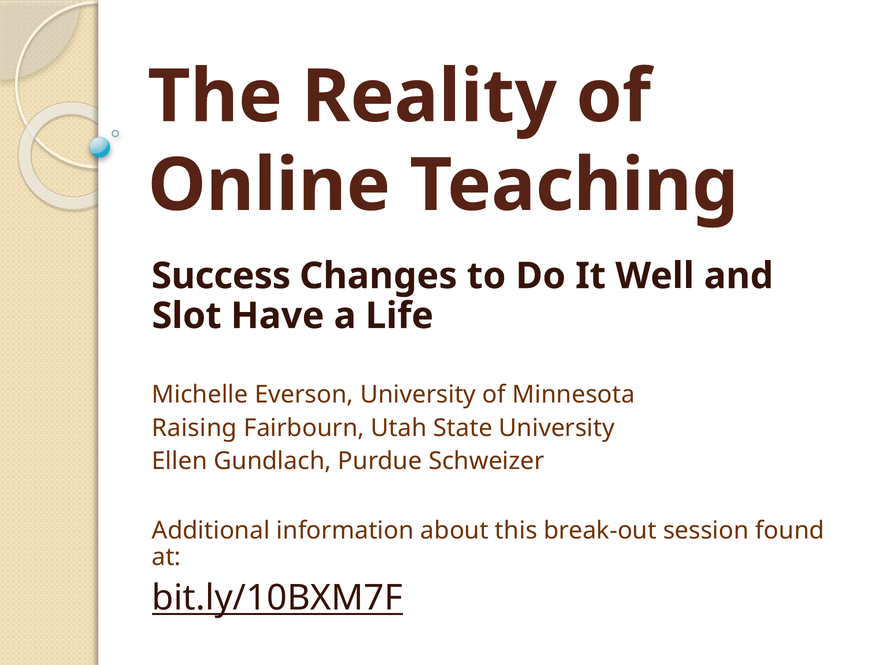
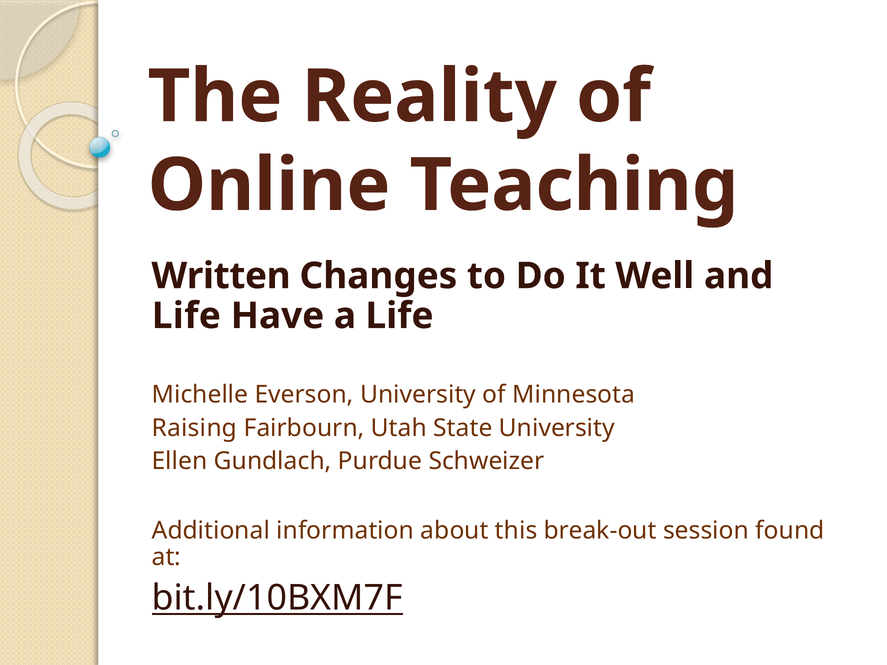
Success: Success -> Written
Slot at (187, 316): Slot -> Life
